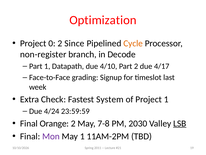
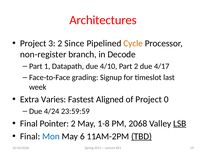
Optimization: Optimization -> Architectures
0: 0 -> 3
Check: Check -> Varies
System: System -> Aligned
Project 1: 1 -> 0
Orange: Orange -> Pointer
7-8: 7-8 -> 1-8
2030: 2030 -> 2068
Mon colour: purple -> blue
May 1: 1 -> 6
TBD underline: none -> present
